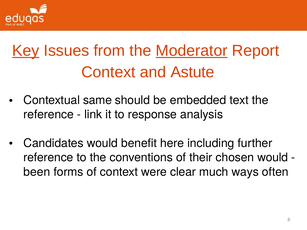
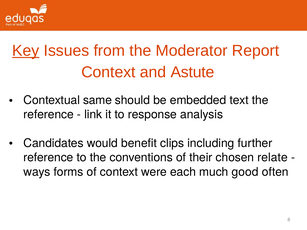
Moderator underline: present -> none
here: here -> clips
chosen would: would -> relate
been: been -> ways
clear: clear -> each
ways: ways -> good
